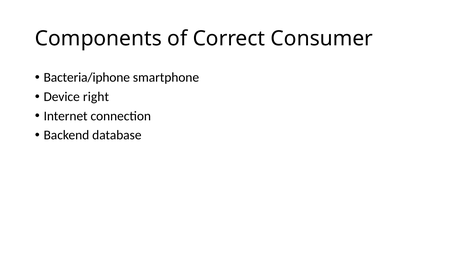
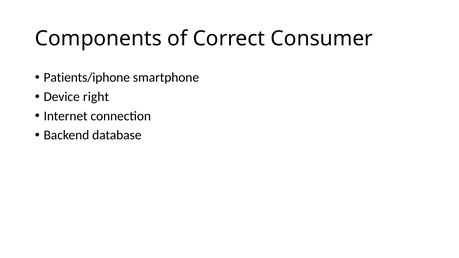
Bacteria/iphone: Bacteria/iphone -> Patients/iphone
